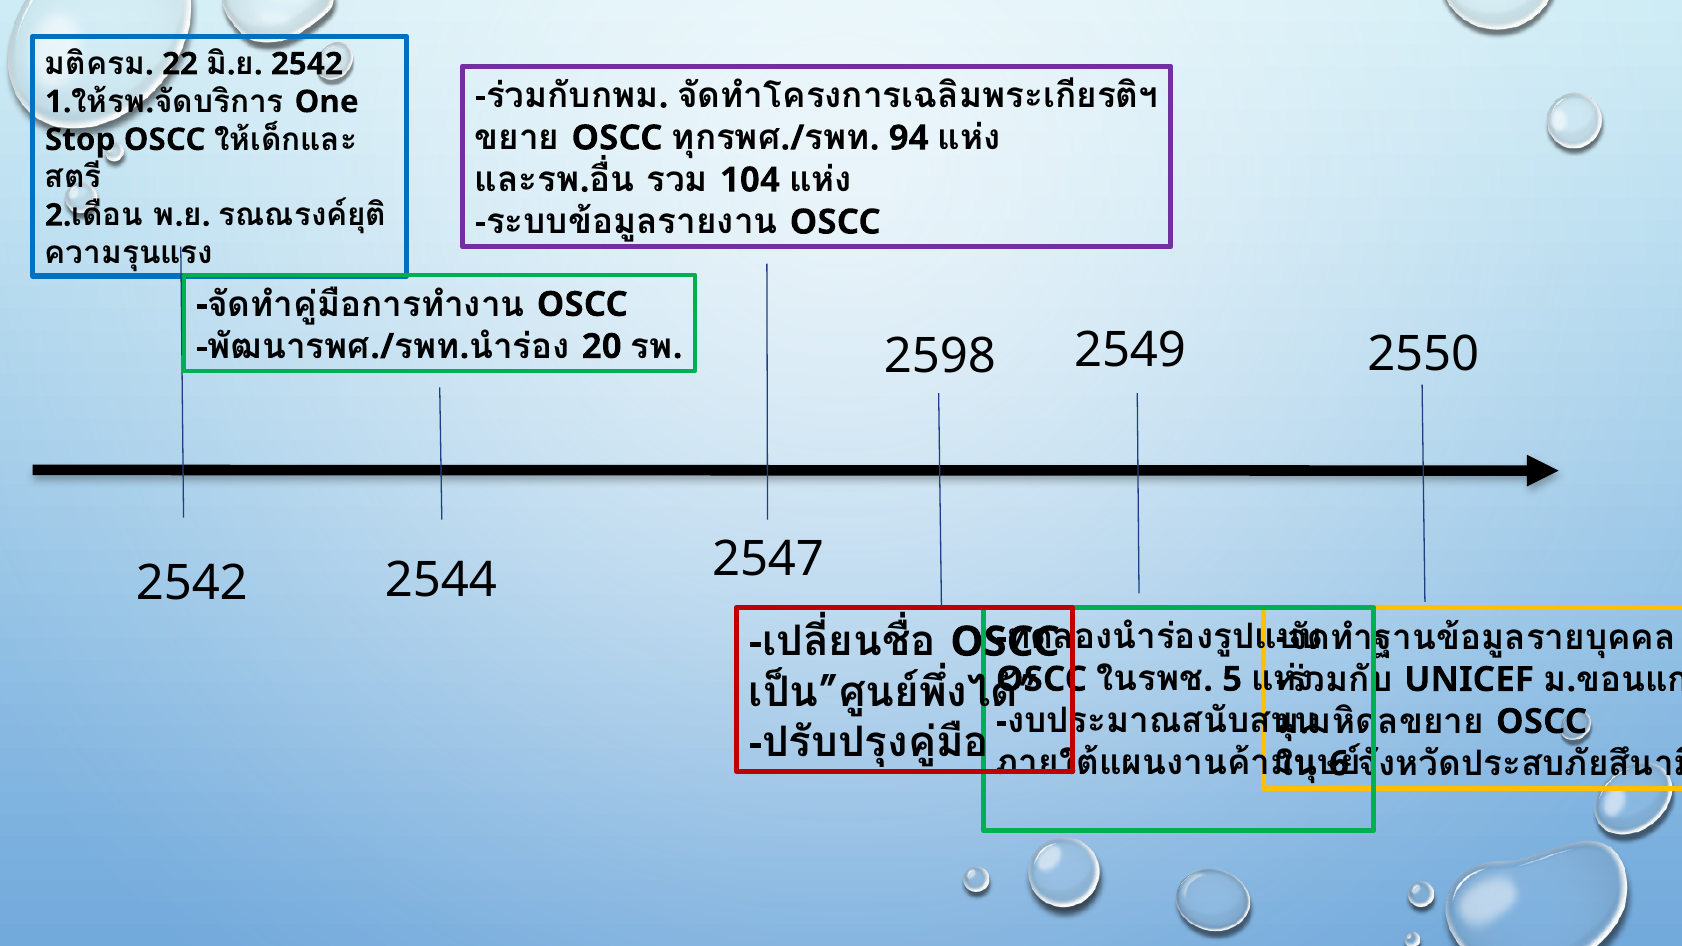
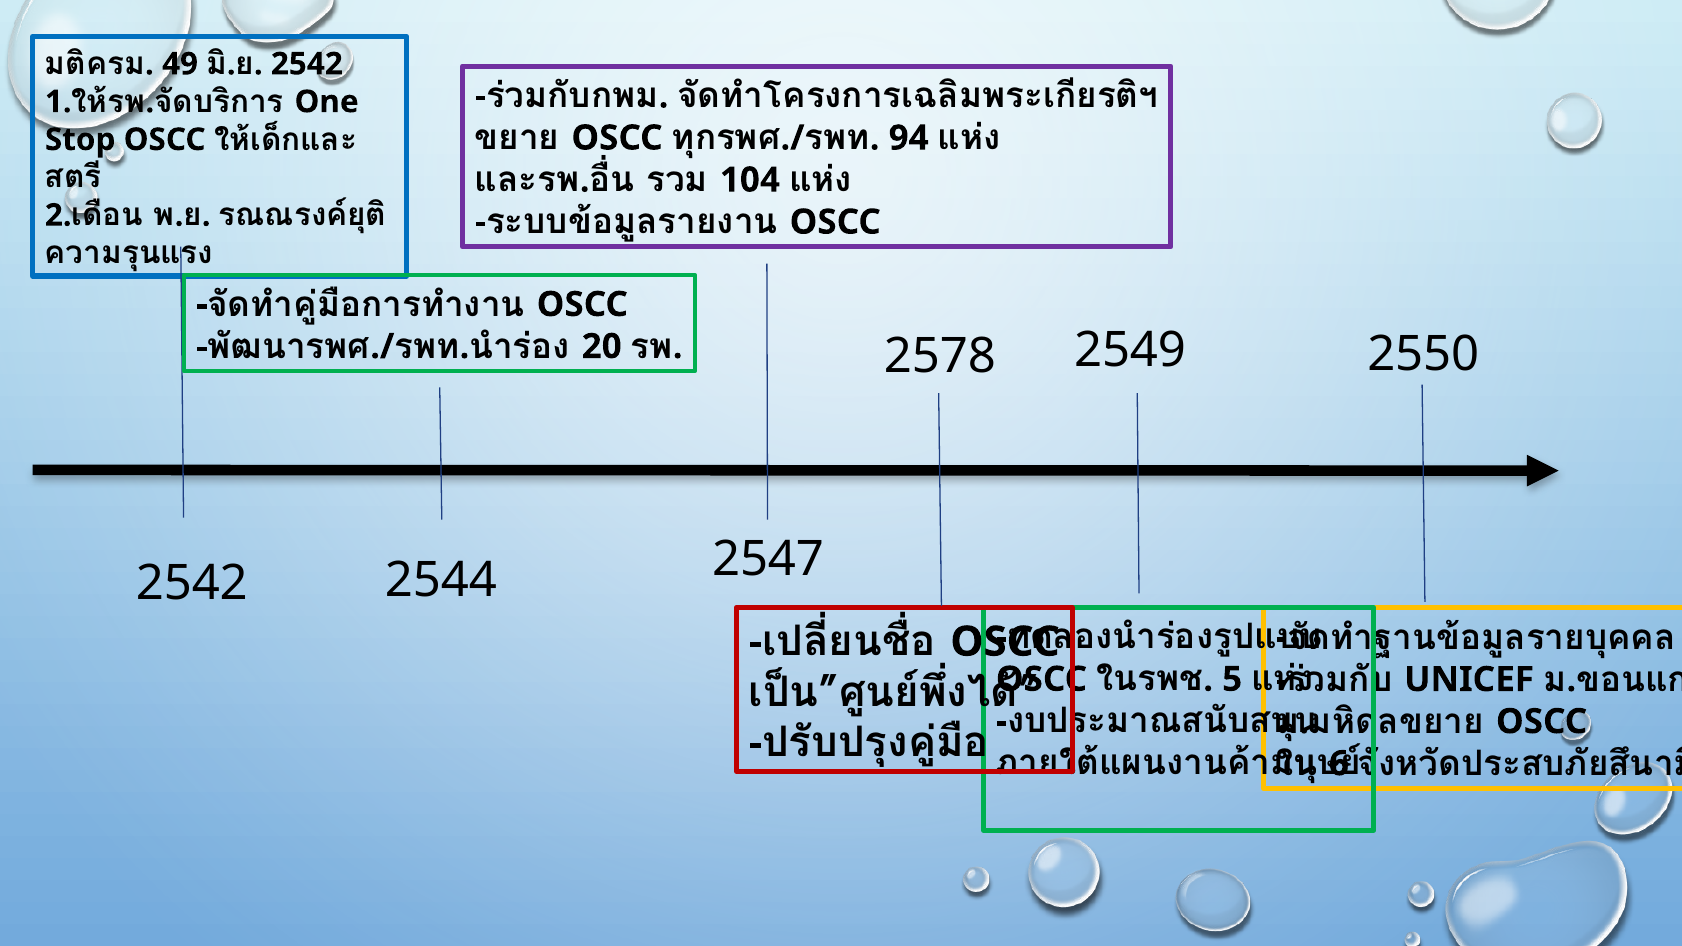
22: 22 -> 49
2598: 2598 -> 2578
